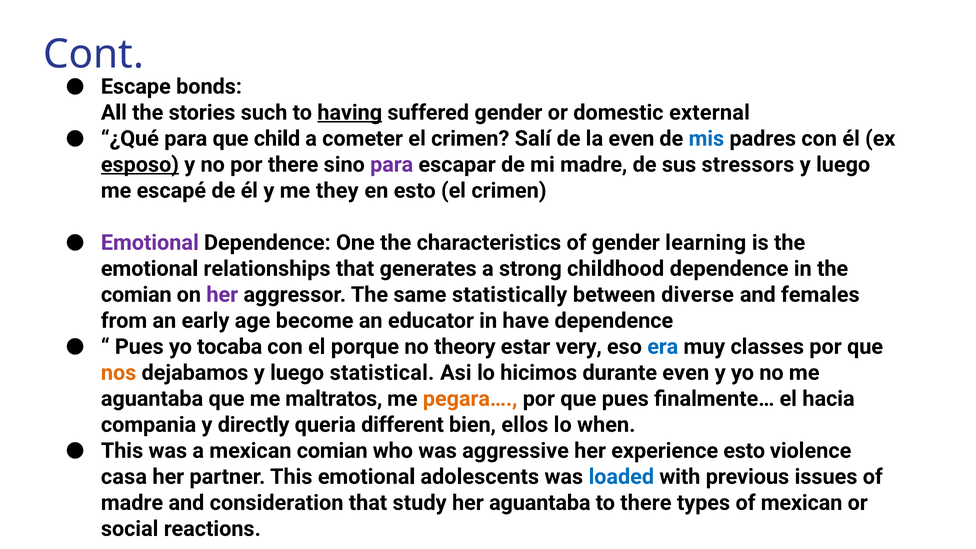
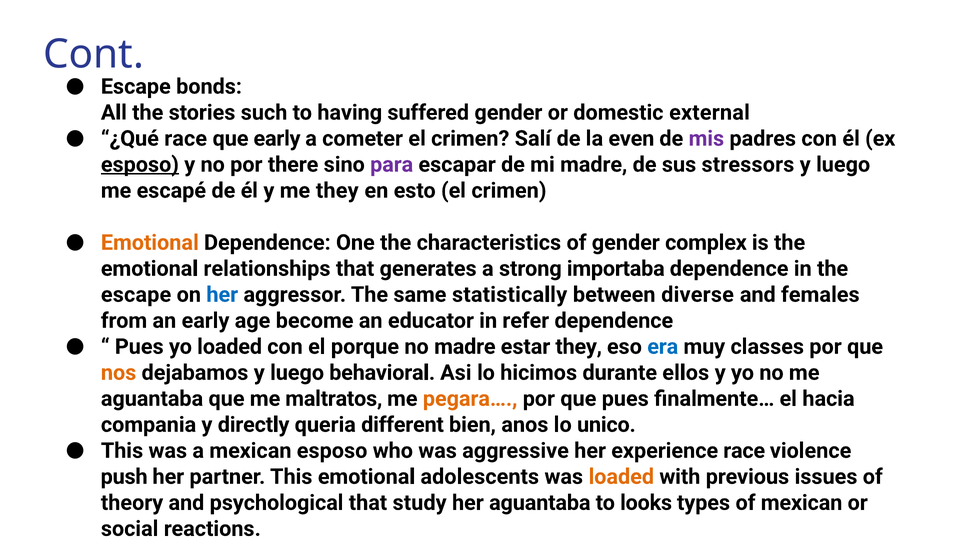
having underline: present -> none
¿Qué para: para -> race
que child: child -> early
mis colour: blue -> purple
Emotional at (150, 243) colour: purple -> orange
learning: learning -> complex
childhood: childhood -> importaba
comian at (136, 295): comian -> escape
her at (222, 295) colour: purple -> blue
have: have -> refer
yo tocaba: tocaba -> loaded
no theory: theory -> madre
estar very: very -> they
statistical: statistical -> behavioral
durante even: even -> ellos
ellos: ellos -> anos
when: when -> unico
mexican comian: comian -> esposo
experience esto: esto -> race
casa: casa -> push
loaded at (621, 477) colour: blue -> orange
madre at (132, 503): madre -> theory
consideration: consideration -> psychological
to there: there -> looks
